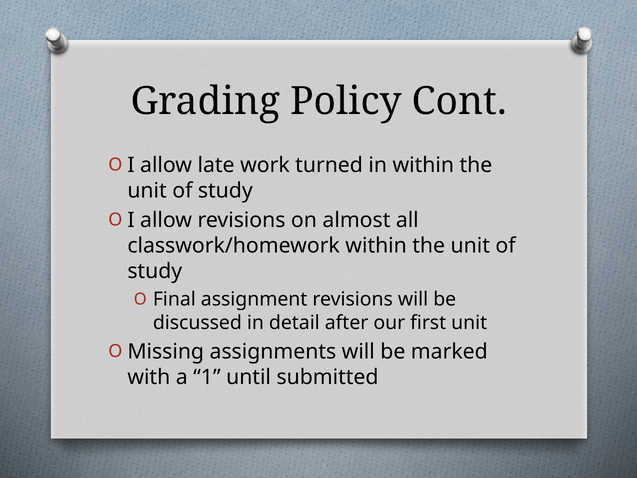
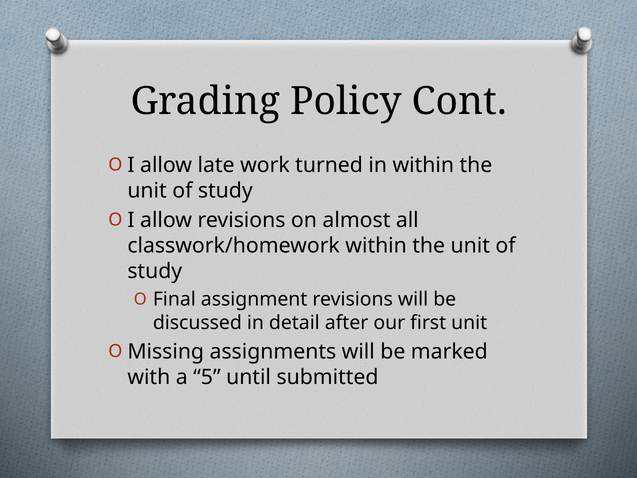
1: 1 -> 5
